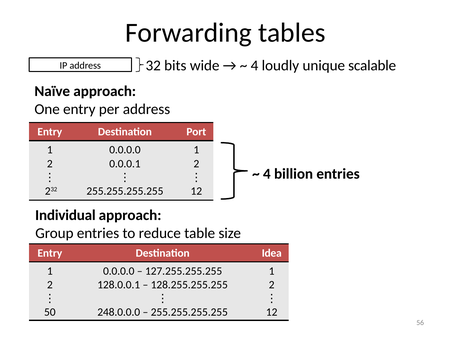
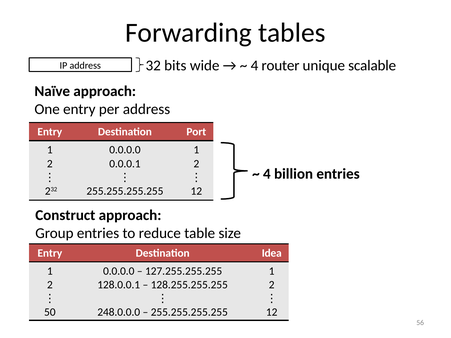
loudly: loudly -> router
Individual: Individual -> Construct
